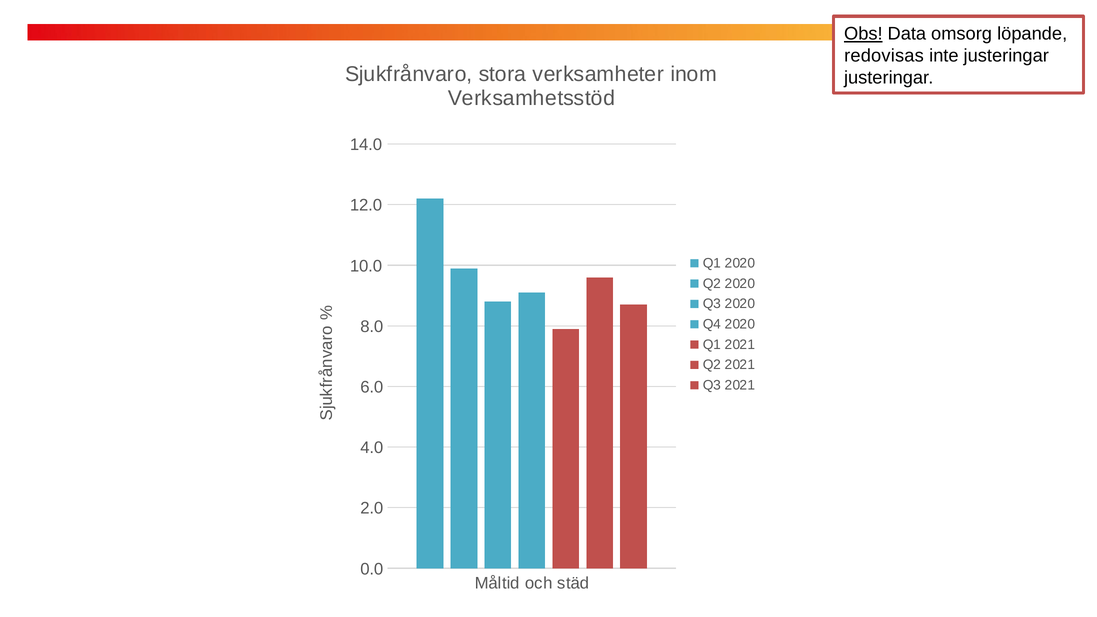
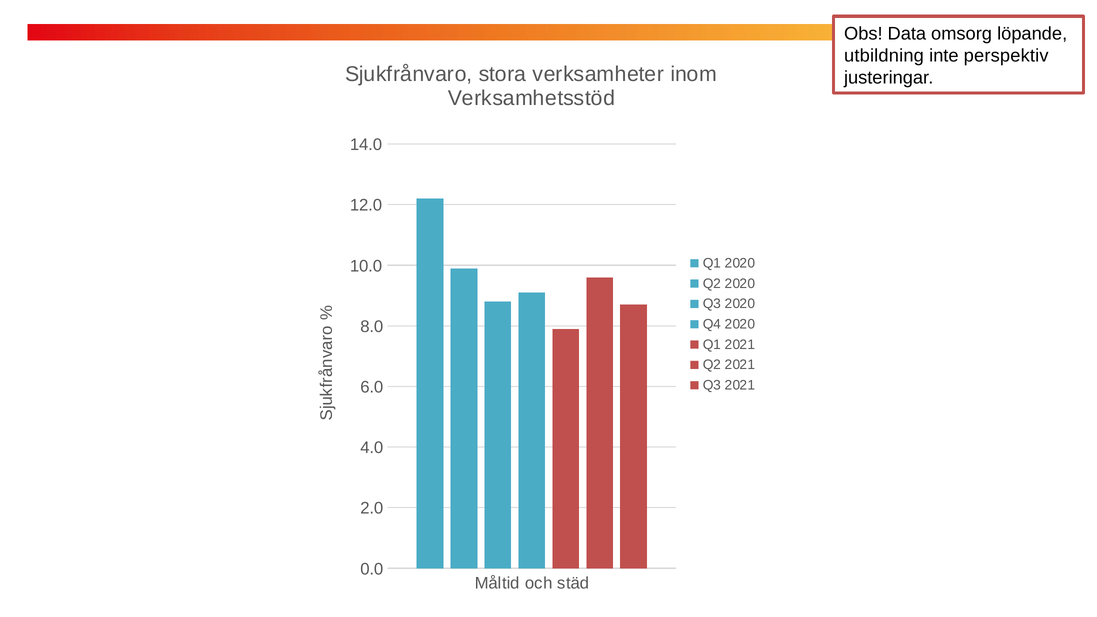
Obs underline: present -> none
redovisas: redovisas -> utbildning
inte justeringar: justeringar -> perspektiv
